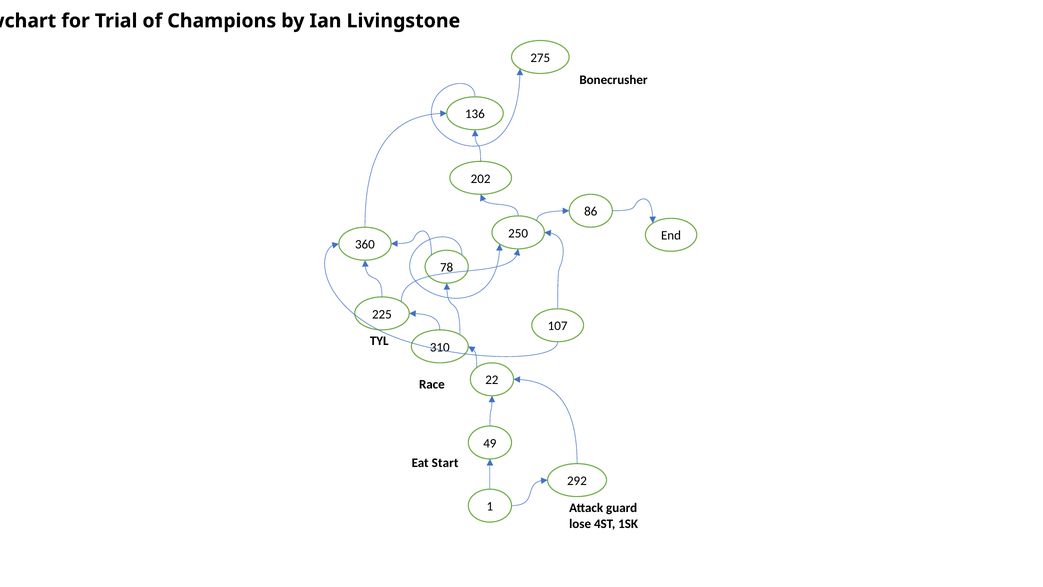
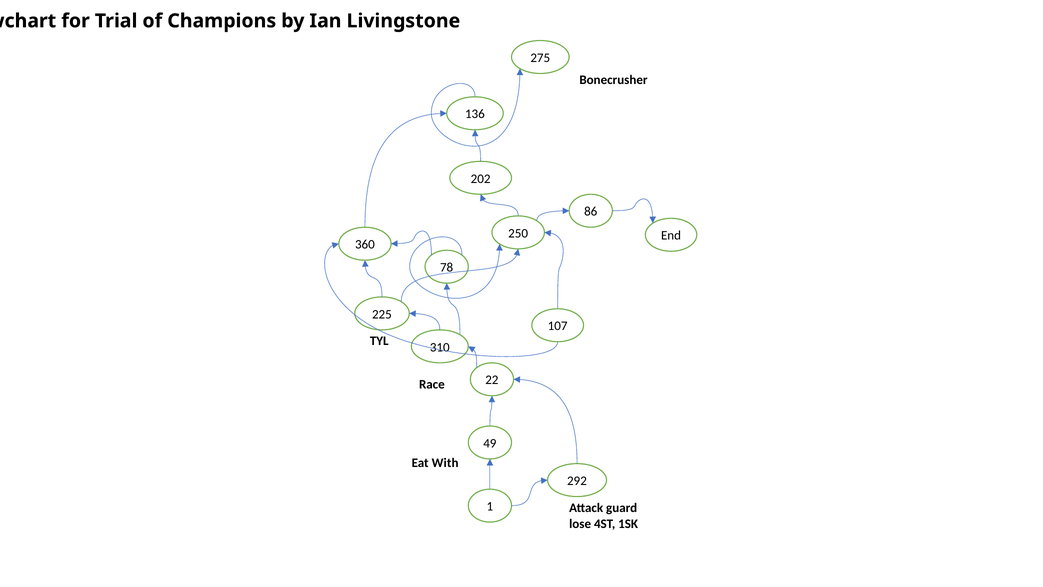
Start: Start -> With
